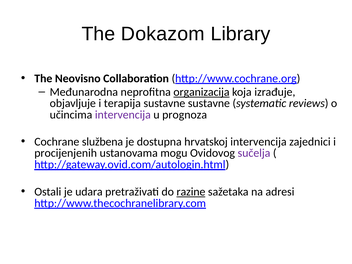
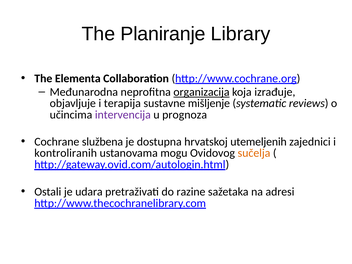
Dokazom: Dokazom -> Planiranje
Neovisno: Neovisno -> Elementa
sustavne sustavne: sustavne -> mišljenje
hrvatskoj intervencija: intervencija -> utemeljenih
procijenjenih: procijenjenih -> kontroliranih
sučelja colour: purple -> orange
razine underline: present -> none
